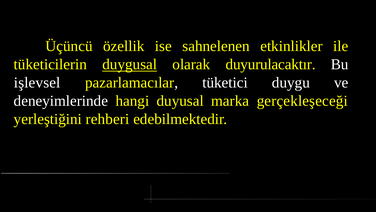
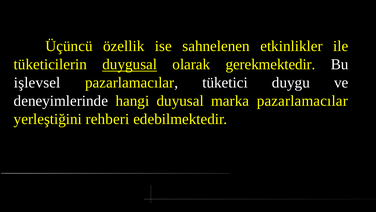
duyurulacaktır: duyurulacaktır -> gerekmektedir
marka gerçekleşeceği: gerçekleşeceği -> pazarlamacılar
